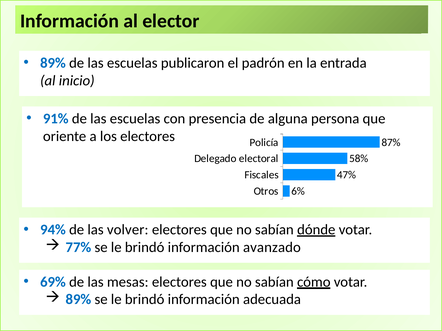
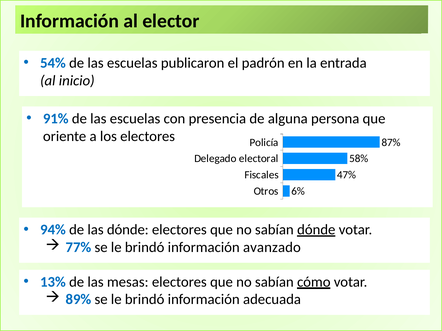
89% at (53, 63): 89% -> 54%
las volver: volver -> dónde
69%: 69% -> 13%
